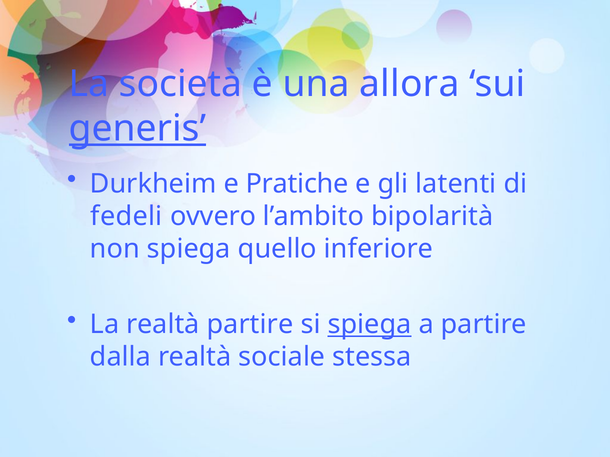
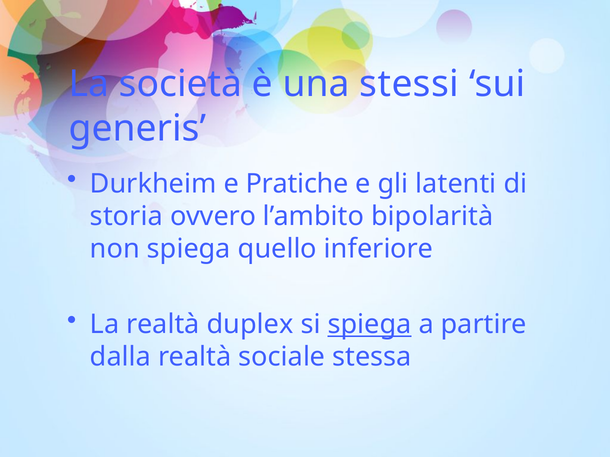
allora: allora -> stessi
generis underline: present -> none
fedeli: fedeli -> storia
realtà partire: partire -> duplex
